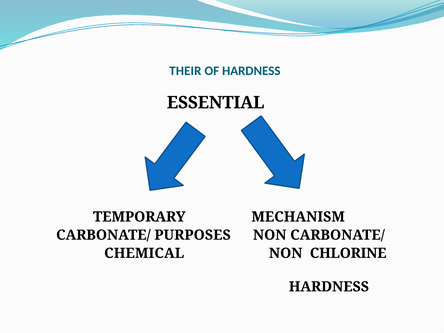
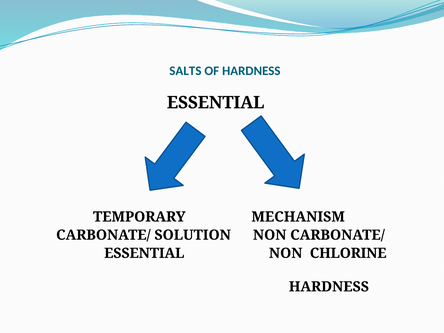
THEIR: THEIR -> SALTS
PURPOSES: PURPOSES -> SOLUTION
CHEMICAL at (144, 253): CHEMICAL -> ESSENTIAL
